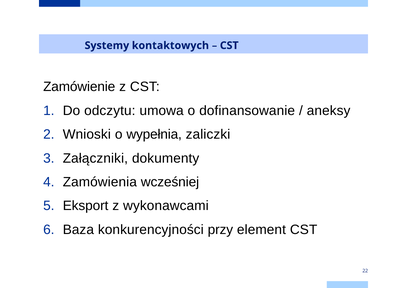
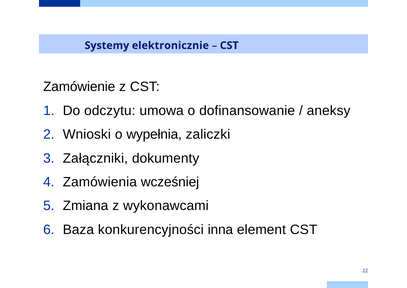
kontaktowych: kontaktowych -> elektronicznie
Eksport: Eksport -> Zmiana
przy: przy -> inna
